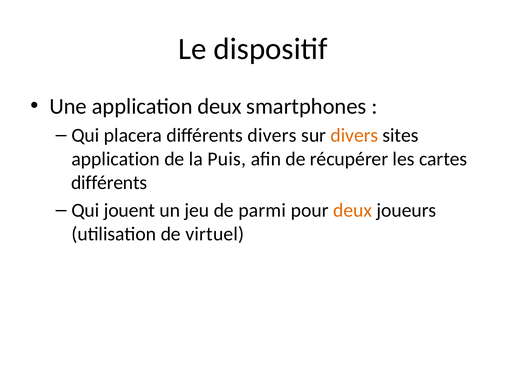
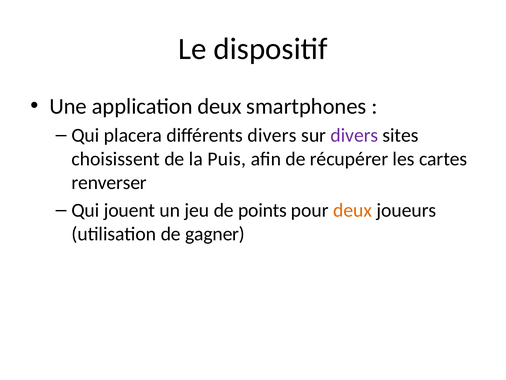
divers at (354, 135) colour: orange -> purple
application at (116, 159): application -> choisissent
différents at (109, 182): différents -> renverser
parmi: parmi -> points
virtuel: virtuel -> gagner
